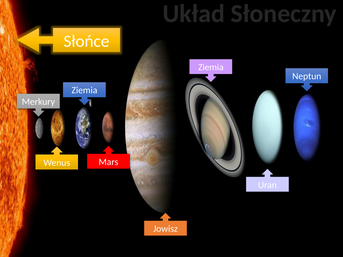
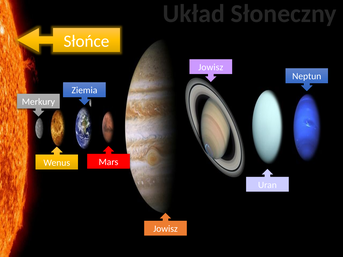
Ziemia at (211, 67): Ziemia -> Jowisz
